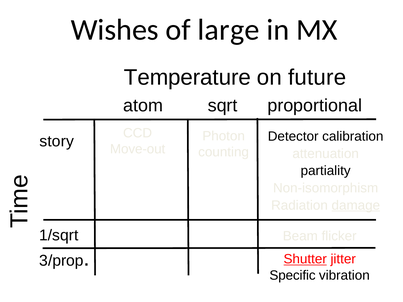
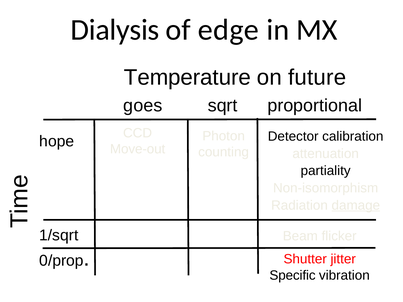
Wishes: Wishes -> Dialysis
large: large -> edge
atom: atom -> goes
story: story -> hope
Shutter underline: present -> none
3/prop: 3/prop -> 0/prop
